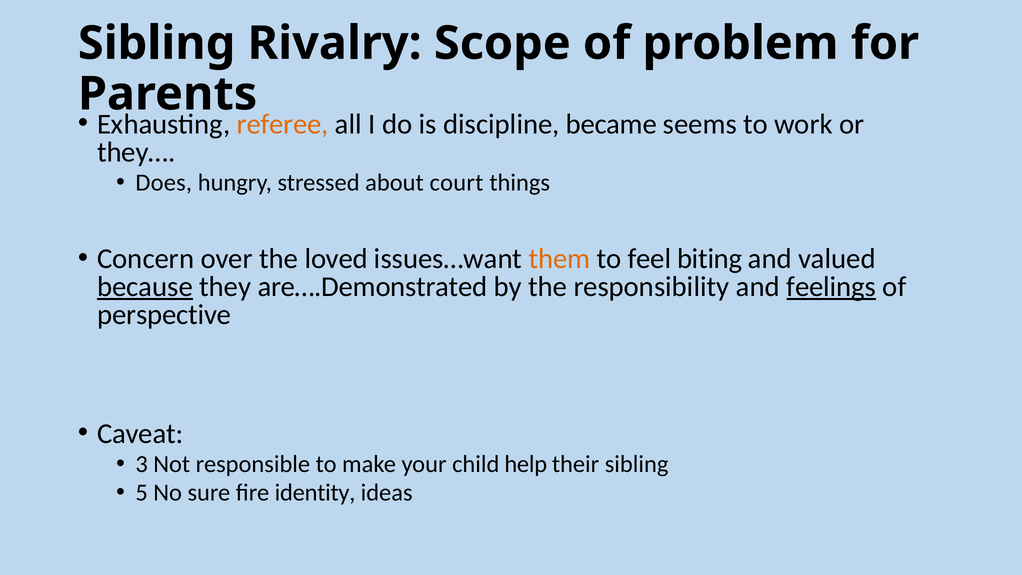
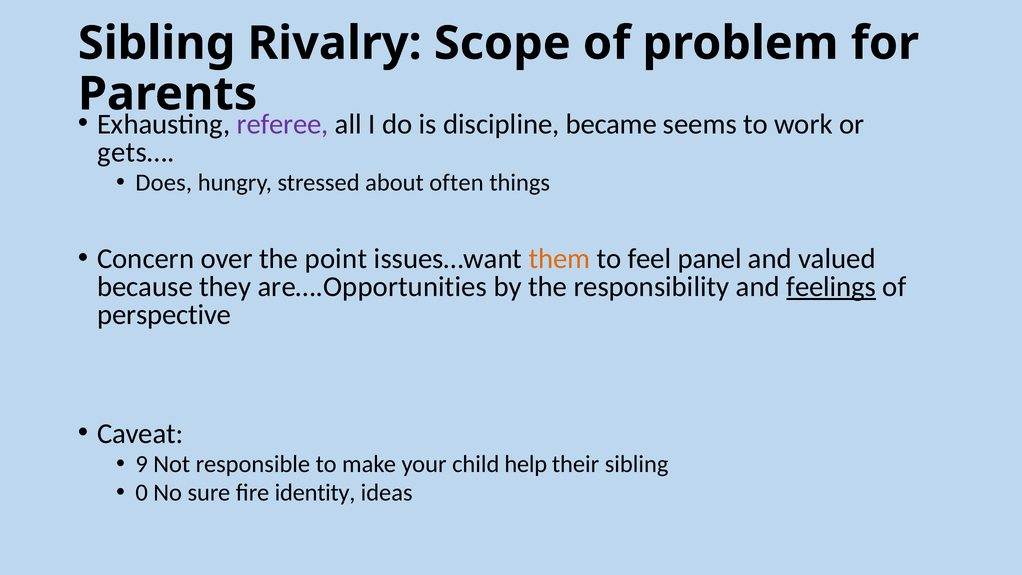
referee colour: orange -> purple
they…: they… -> gets…
court: court -> often
loved: loved -> point
biting: biting -> panel
because underline: present -> none
are….Demonstrated: are….Demonstrated -> are….Opportunities
3: 3 -> 9
5: 5 -> 0
